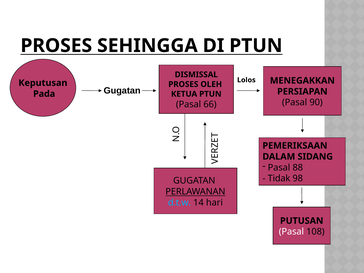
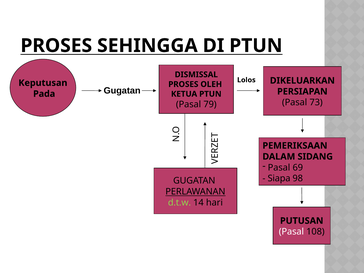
MENEGAKKAN: MENEGAKKAN -> DIKELUARKAN
90: 90 -> 73
66: 66 -> 79
88: 88 -> 69
Tidak: Tidak -> Siapa
d.t.w colour: light blue -> light green
